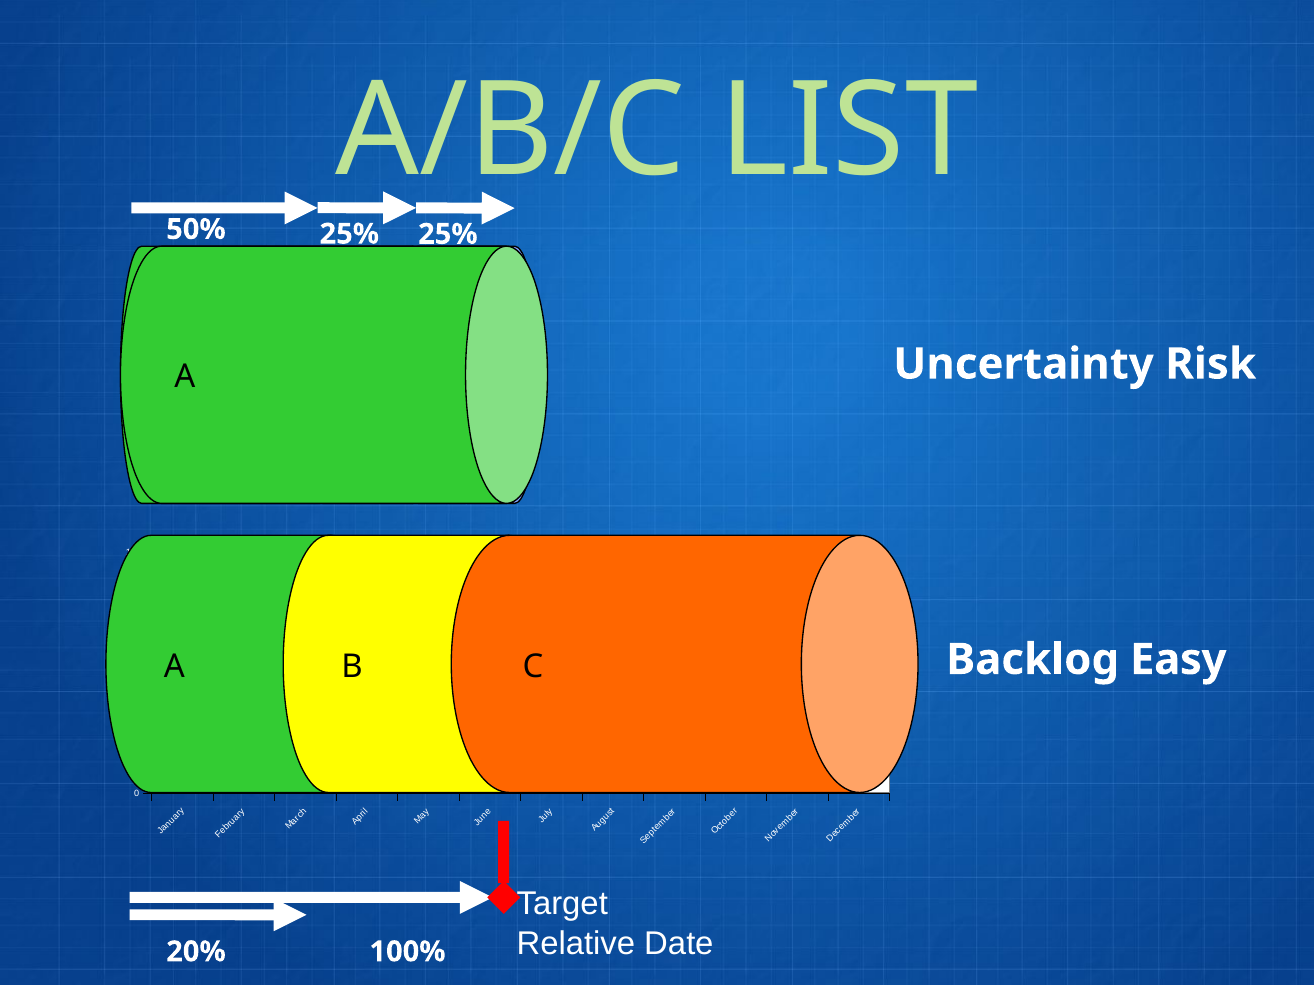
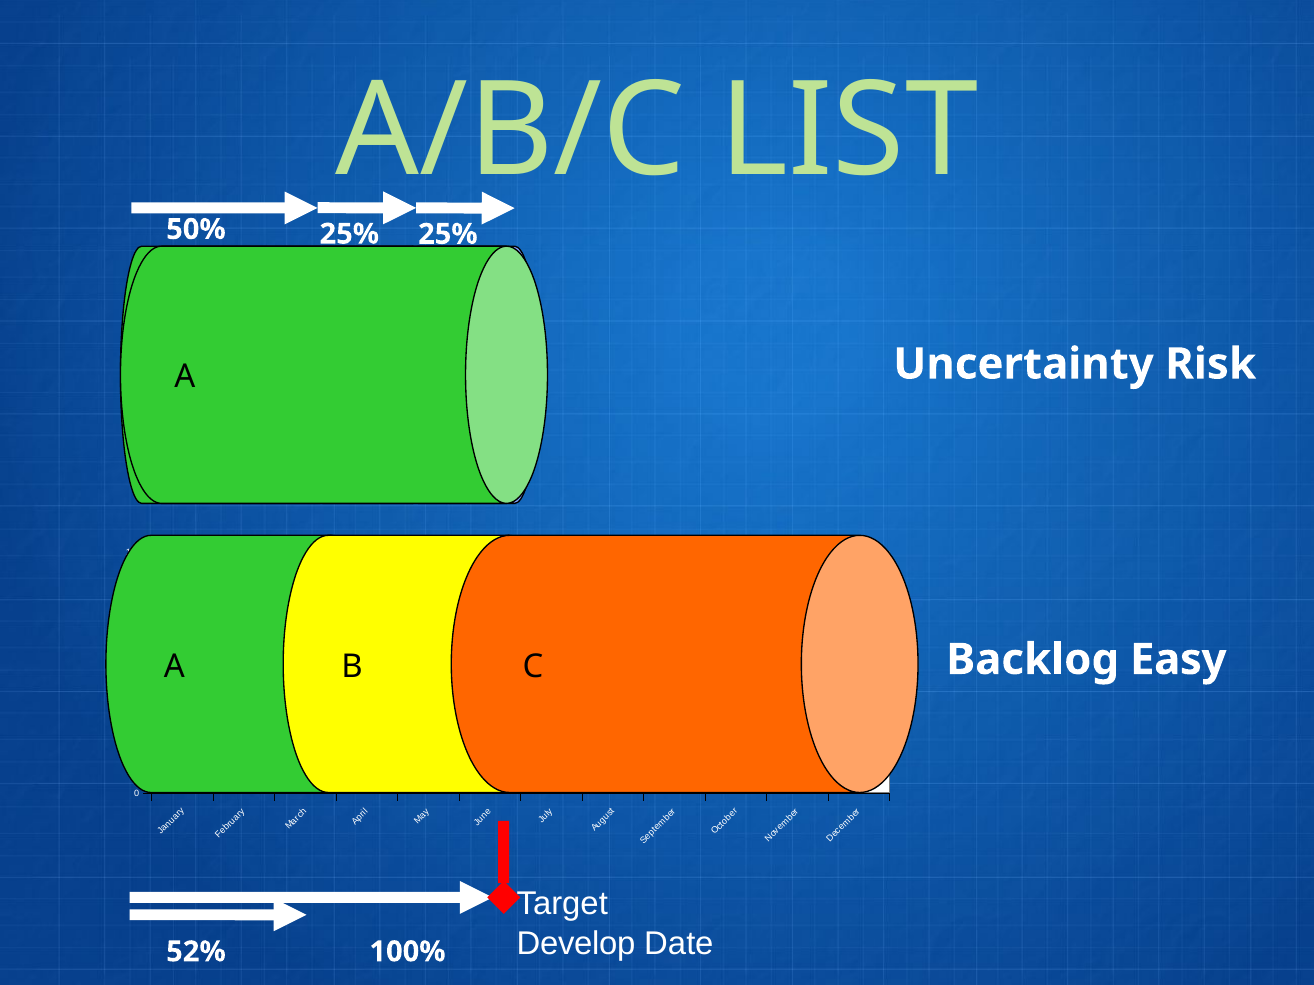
Relative: Relative -> Develop
20%: 20% -> 52%
